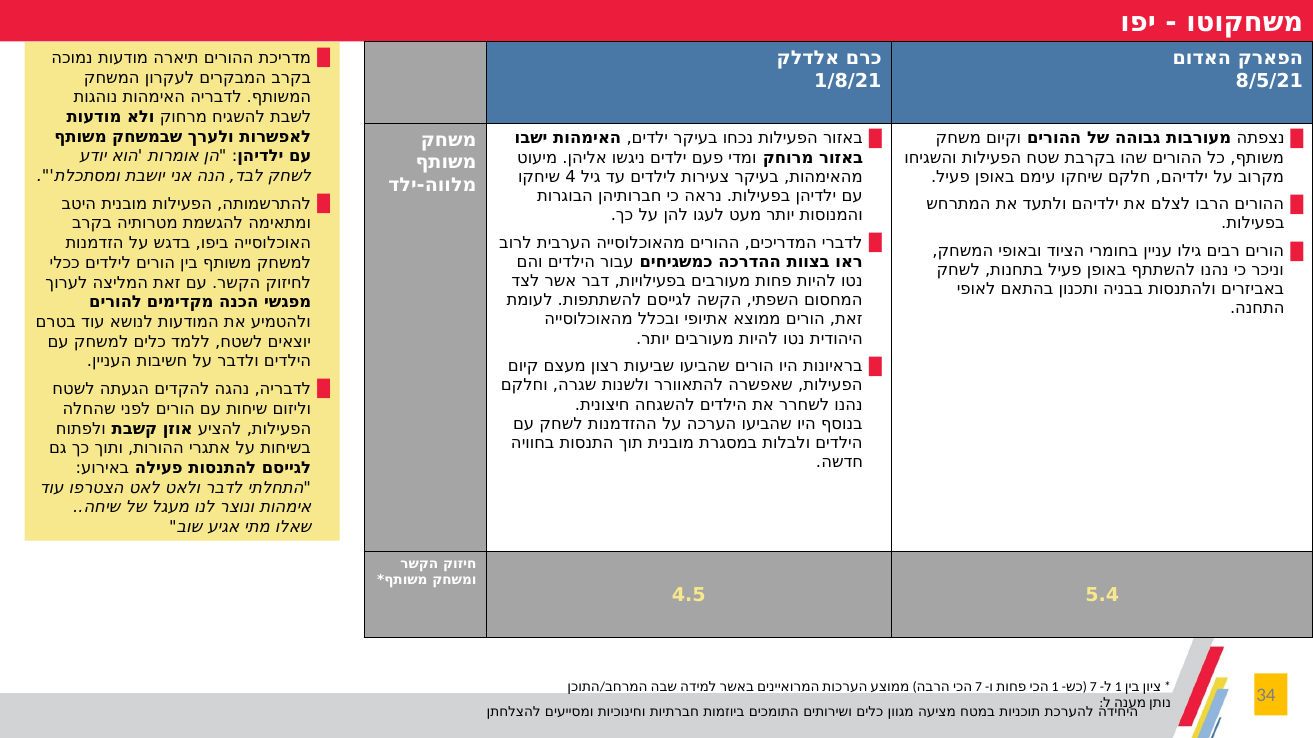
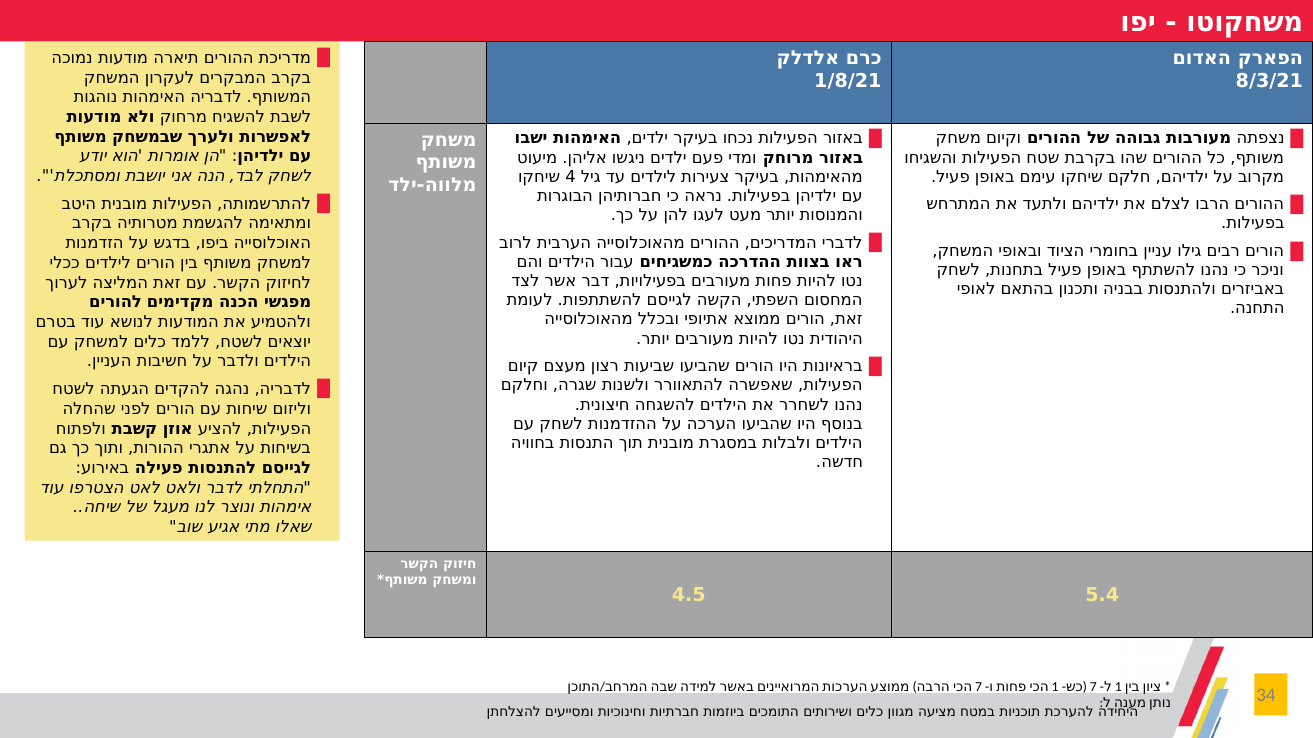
8/5/21: 8/5/21 -> 8/3/21
